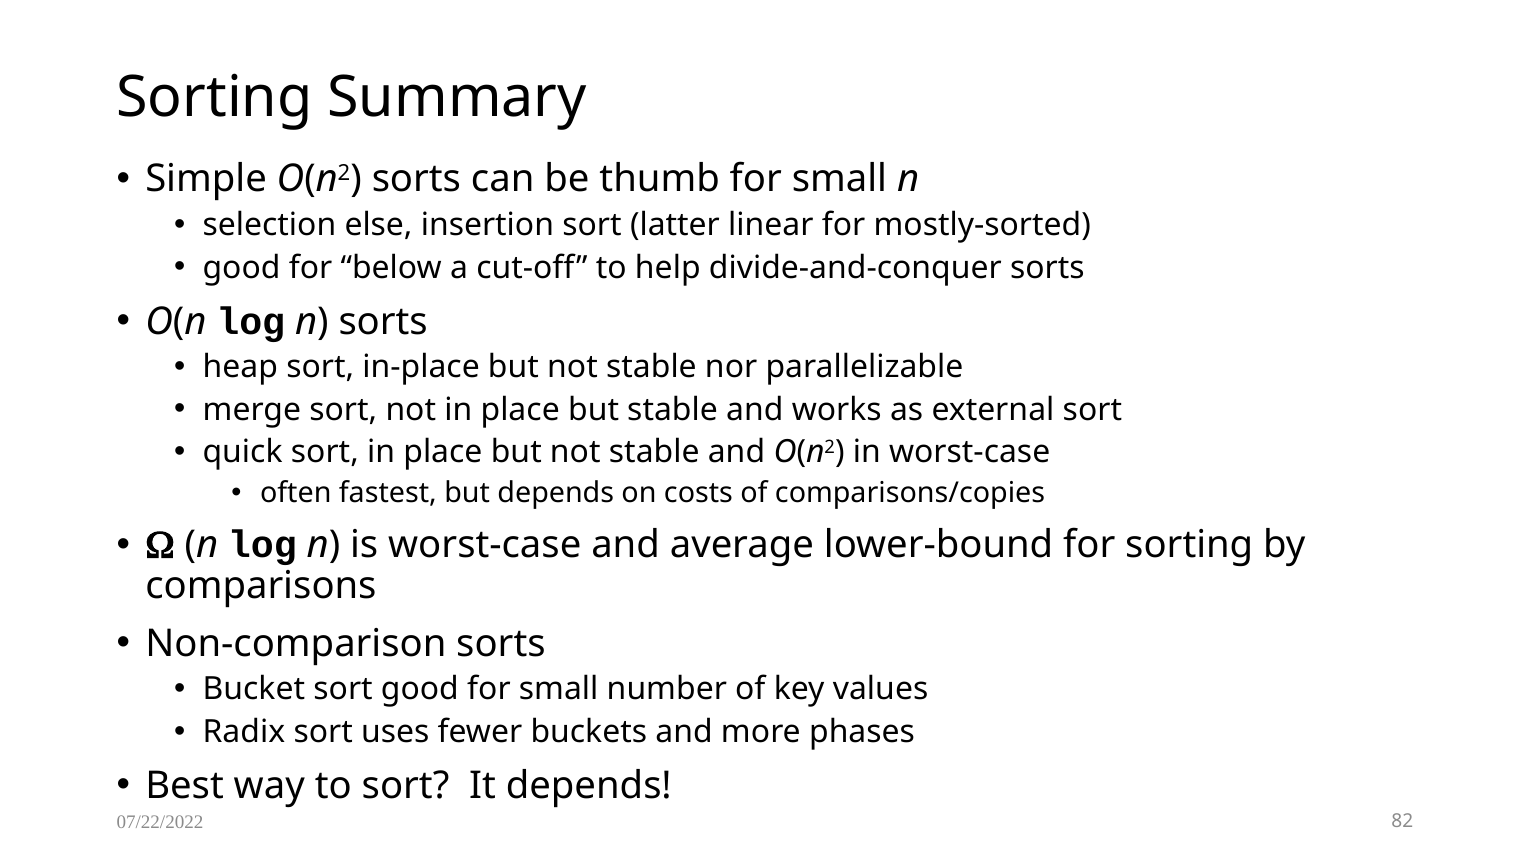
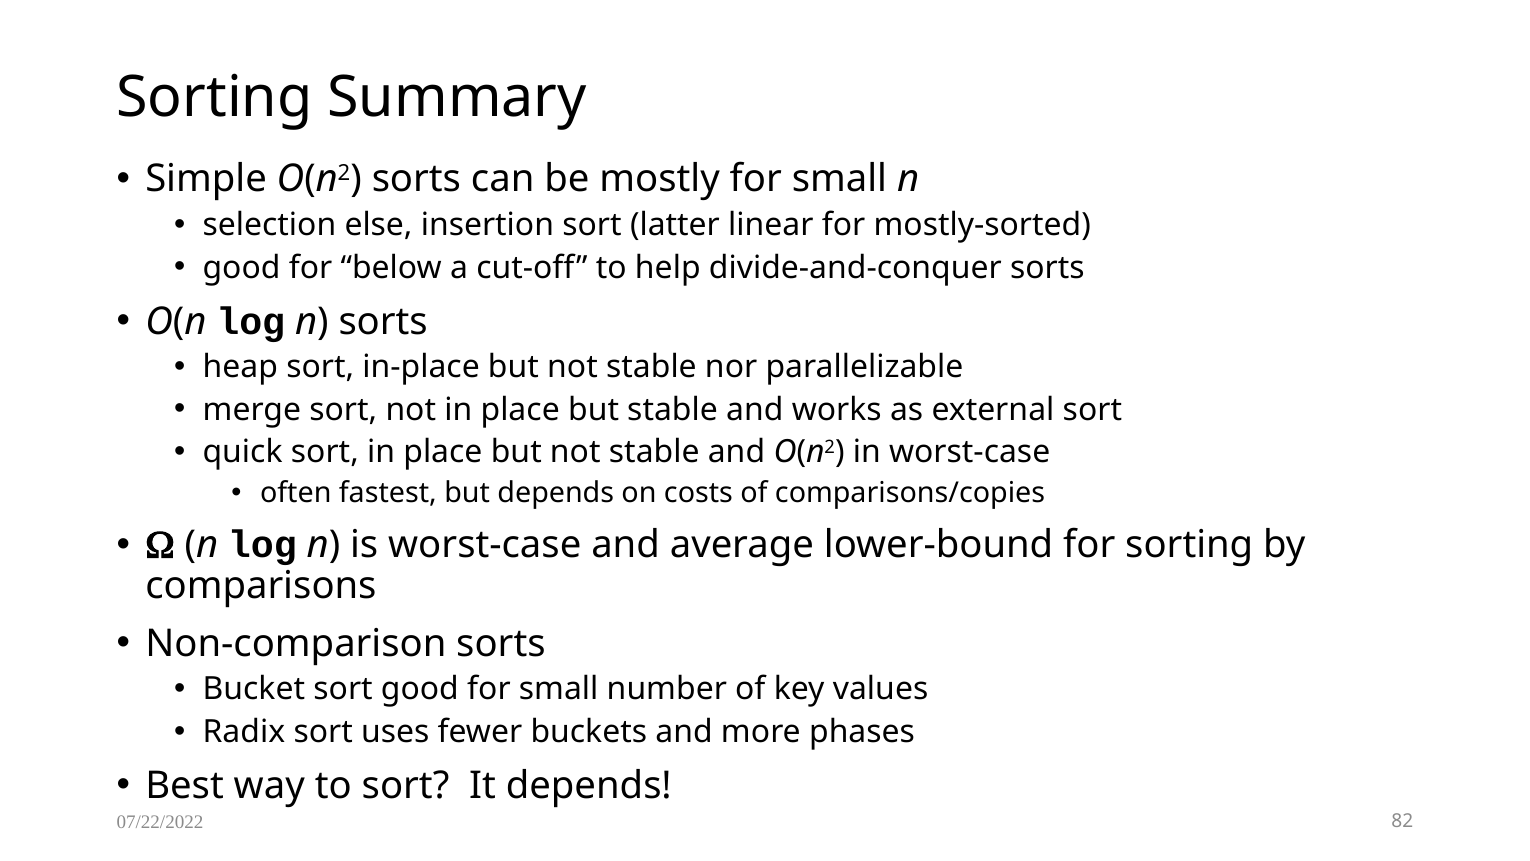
thumb: thumb -> mostly
